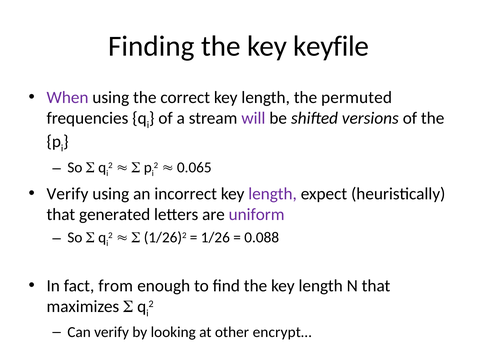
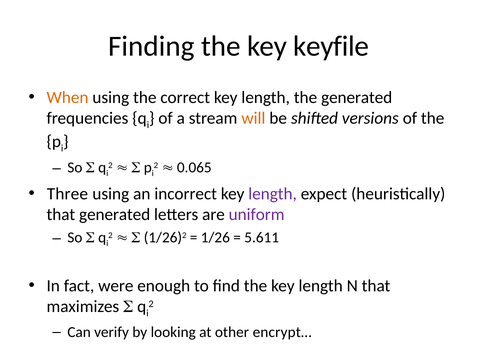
When colour: purple -> orange
the permuted: permuted -> generated
will colour: purple -> orange
Verify at (67, 194): Verify -> Three
0.088: 0.088 -> 5.611
from: from -> were
